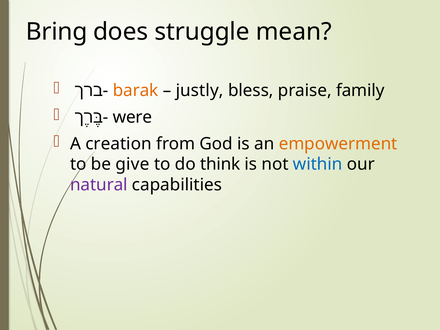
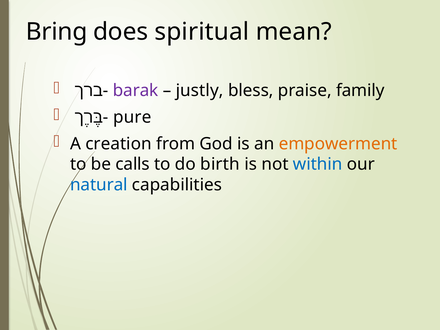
struggle: struggle -> spiritual
barak colour: orange -> purple
were: were -> pure
give: give -> calls
think: think -> birth
natural colour: purple -> blue
